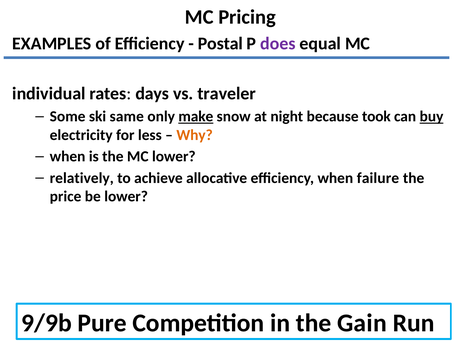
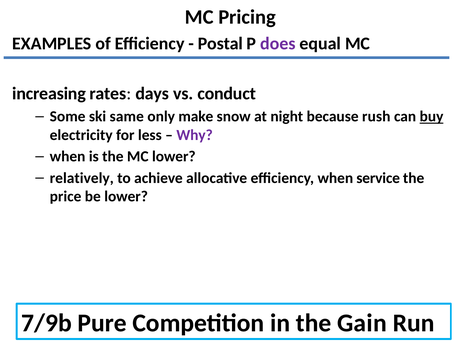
individual: individual -> increasing
traveler: traveler -> conduct
make underline: present -> none
took: took -> rush
Why colour: orange -> purple
failure: failure -> service
9/9b: 9/9b -> 7/9b
